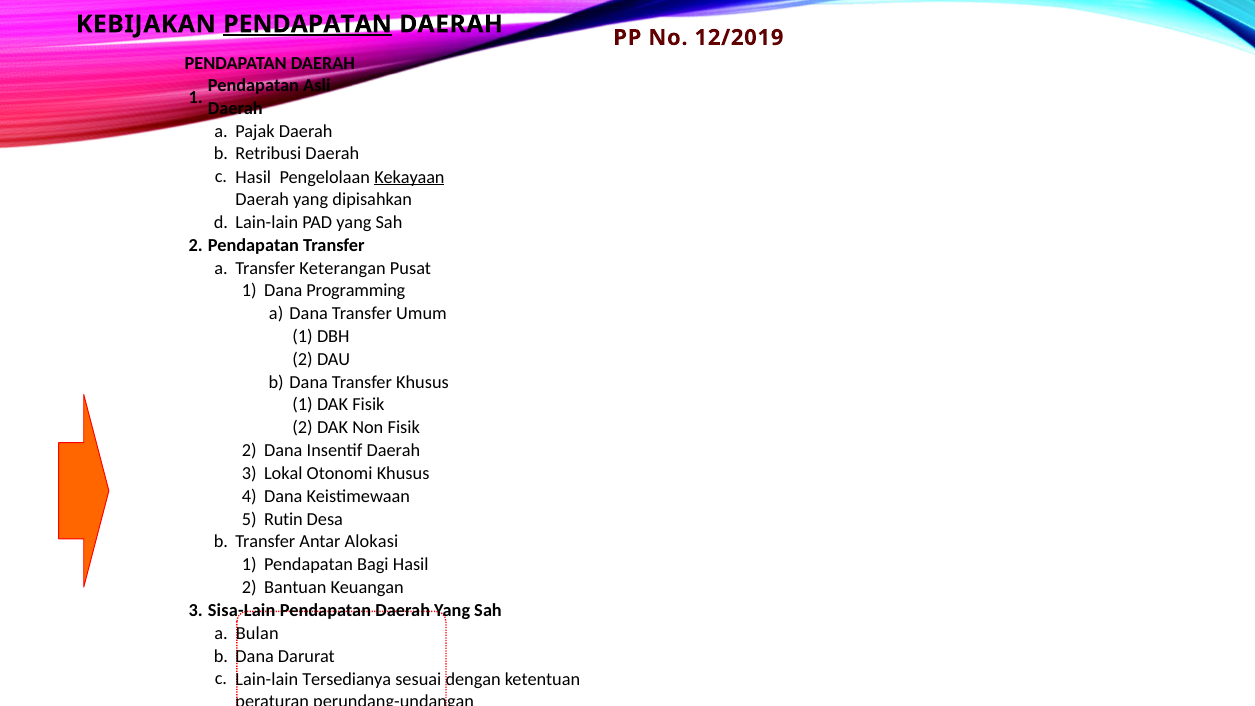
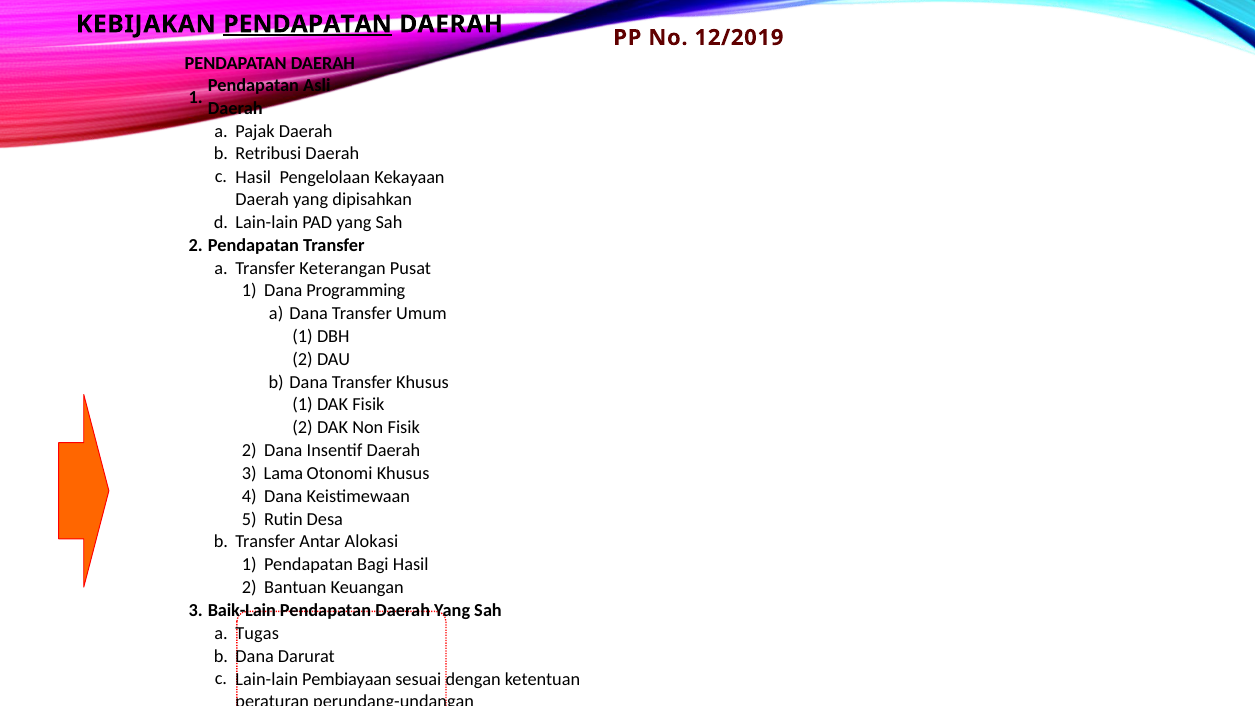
Kekayaan underline: present -> none
Lokal: Lokal -> Lama
Sisa-Lain: Sisa-Lain -> Baik-Lain
Bulan: Bulan -> Tugas
Tersedianya: Tersedianya -> Pembiayaan
